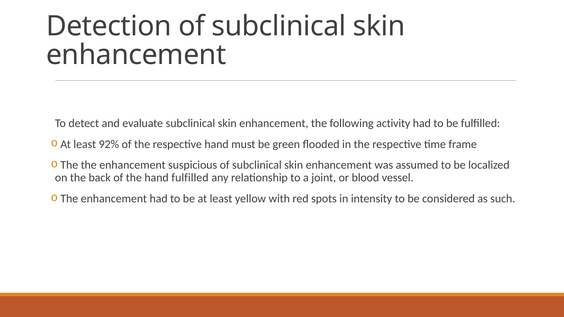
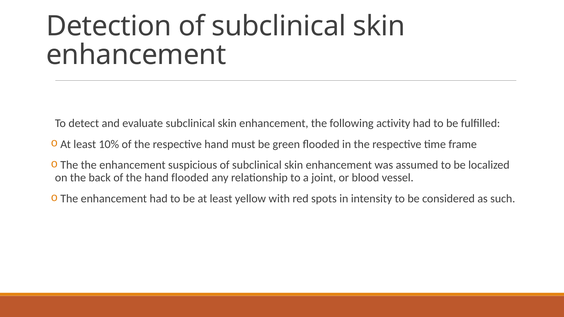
92%: 92% -> 10%
hand fulfilled: fulfilled -> flooded
